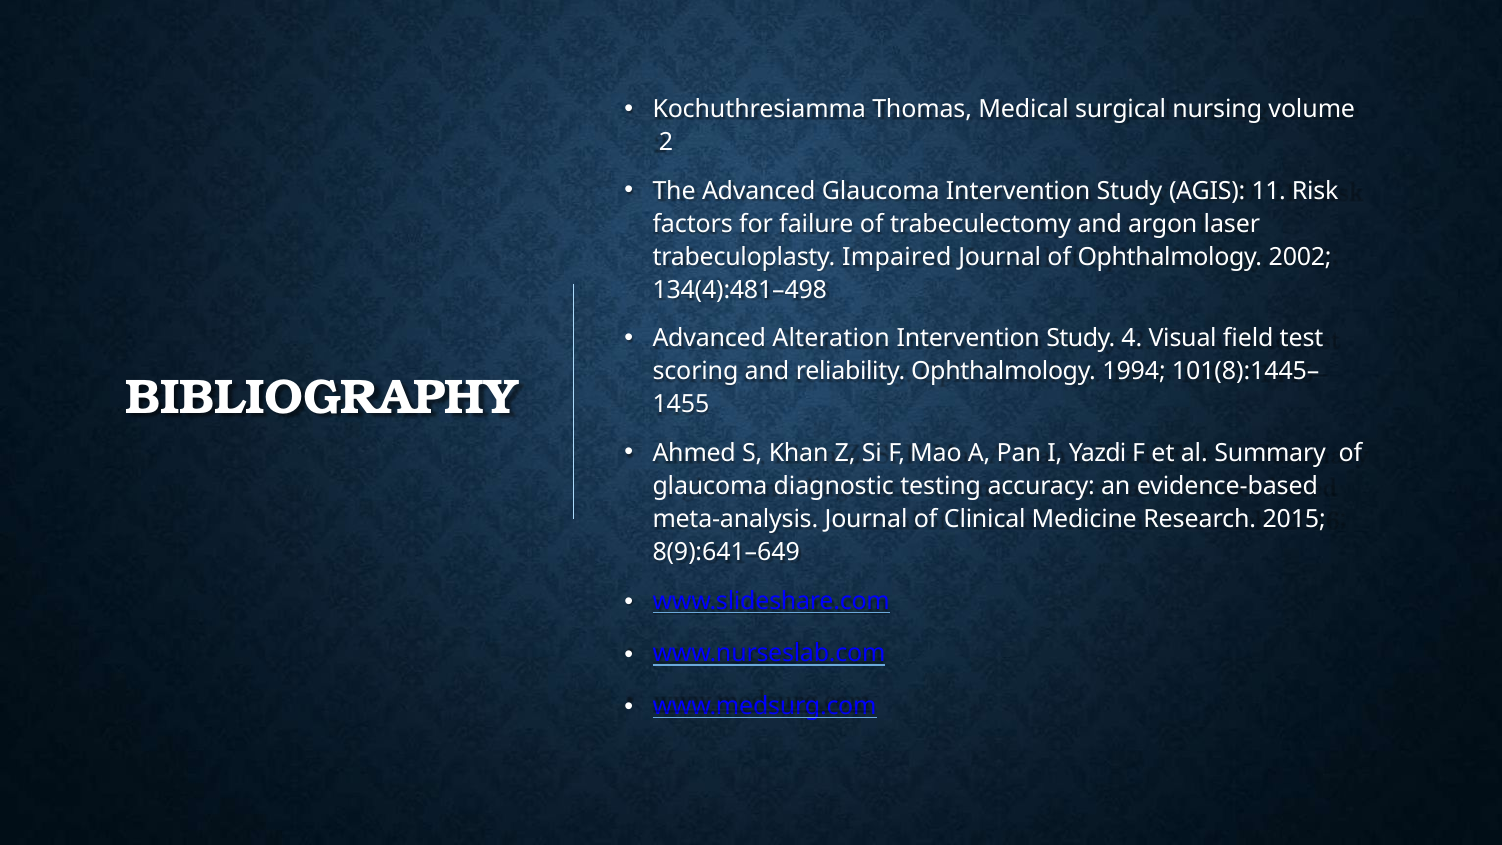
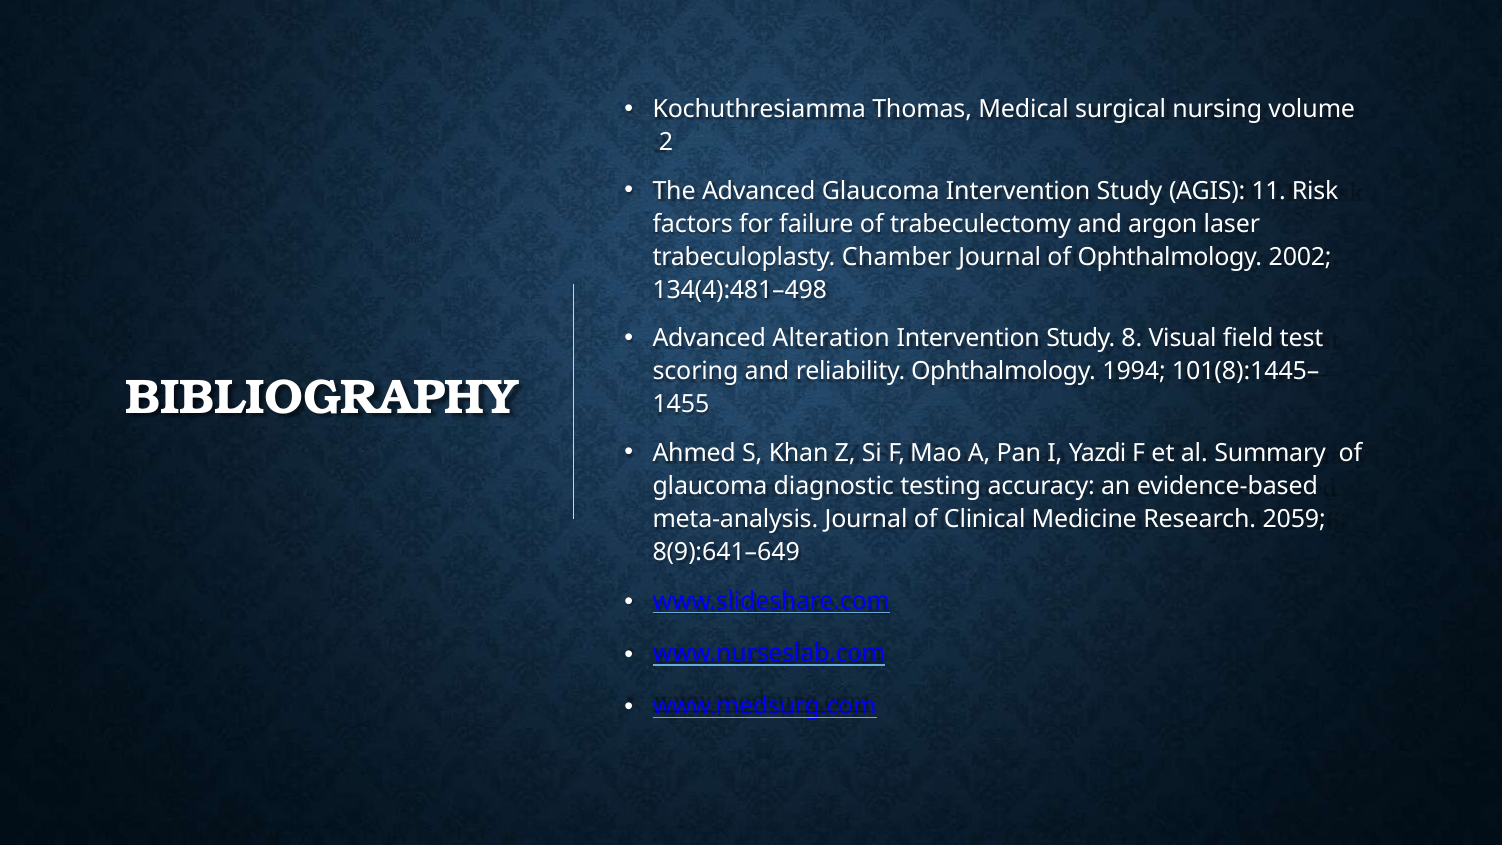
Impaired: Impaired -> Chamber
4: 4 -> 8
2015: 2015 -> 2059
